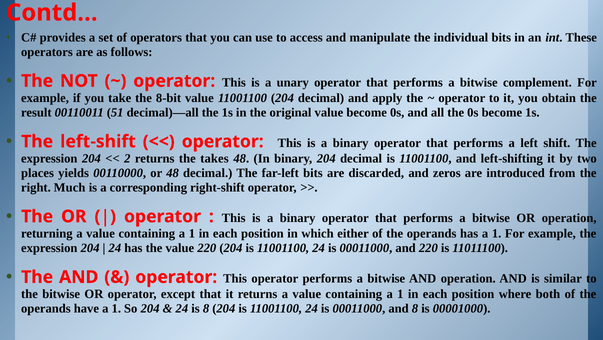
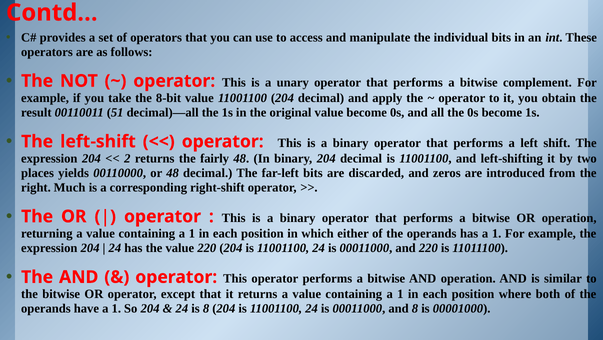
takes: takes -> fairly
